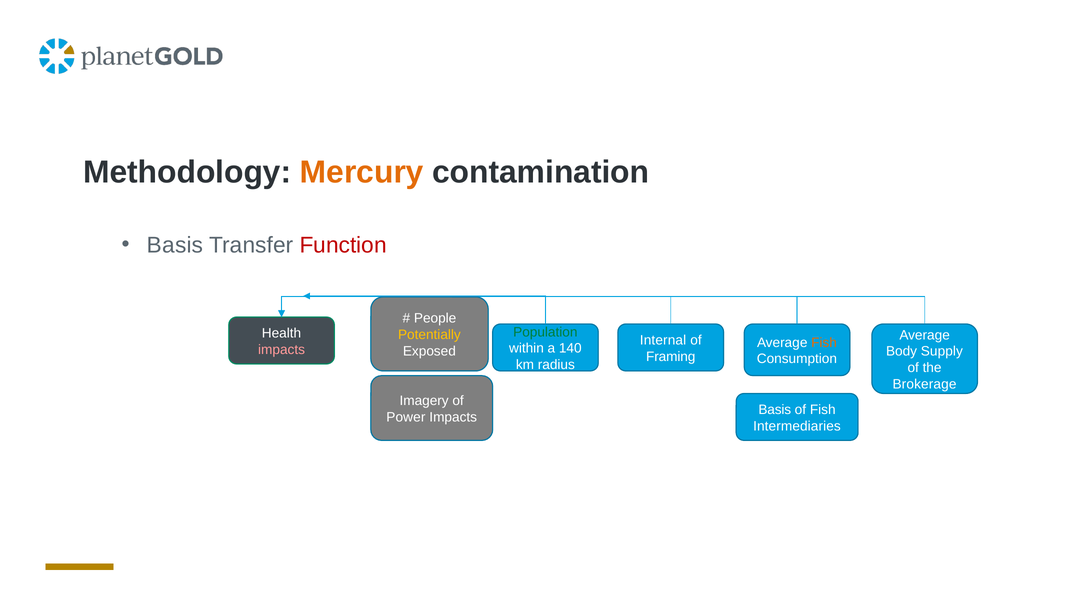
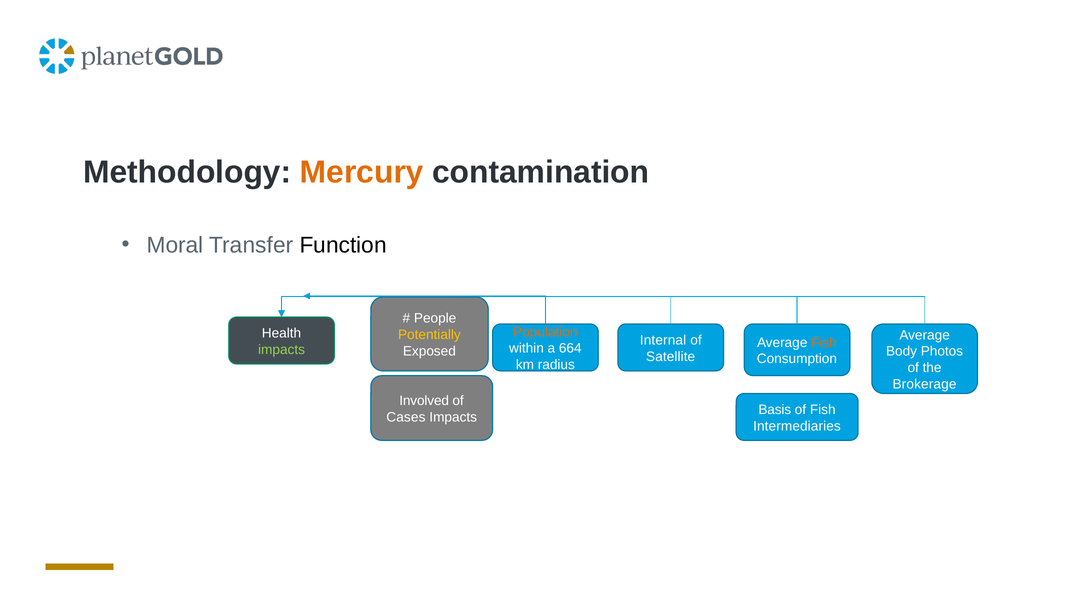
Basis at (175, 245): Basis -> Moral
Function colour: red -> black
Population colour: green -> orange
140: 140 -> 664
impacts at (282, 349) colour: pink -> light green
Supply: Supply -> Photos
Framing: Framing -> Satellite
Imagery: Imagery -> Involved
Power: Power -> Cases
